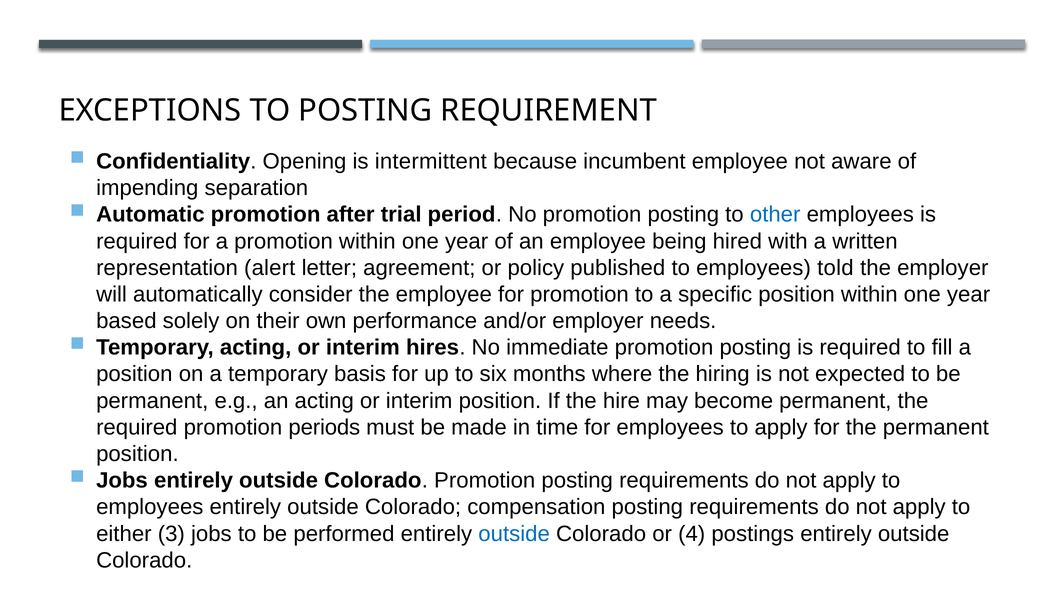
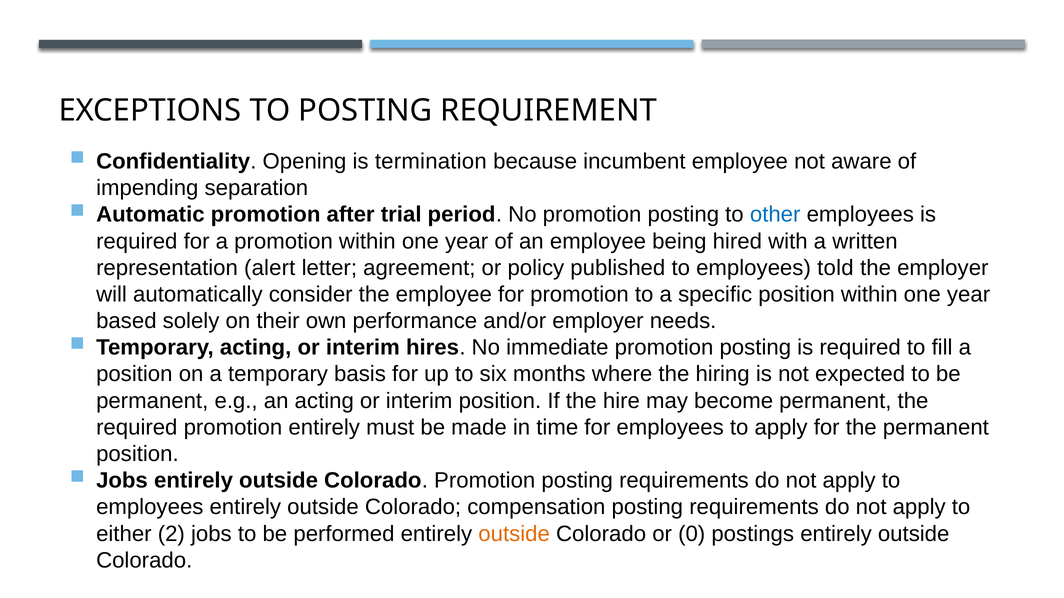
intermittent: intermittent -> termination
promotion periods: periods -> entirely
3: 3 -> 2
outside at (514, 534) colour: blue -> orange
4: 4 -> 0
